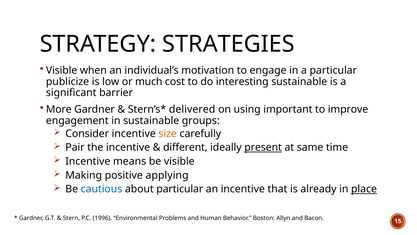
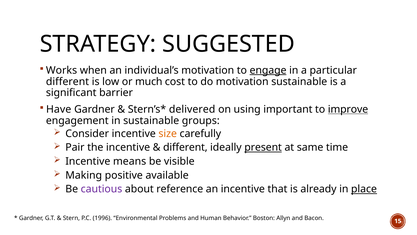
STRATEGIES: STRATEGIES -> SUGGESTED
Visible at (62, 70): Visible -> Works
engage underline: none -> present
publicize at (68, 81): publicize -> different
do interesting: interesting -> motivation
More: More -> Have
improve underline: none -> present
applying: applying -> available
cautious colour: blue -> purple
about particular: particular -> reference
